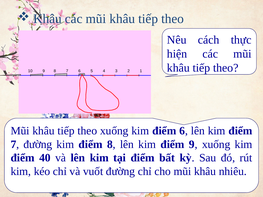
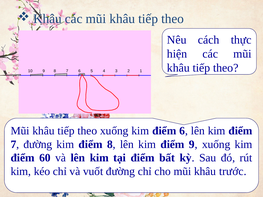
40: 40 -> 60
nhiêu: nhiêu -> trước
